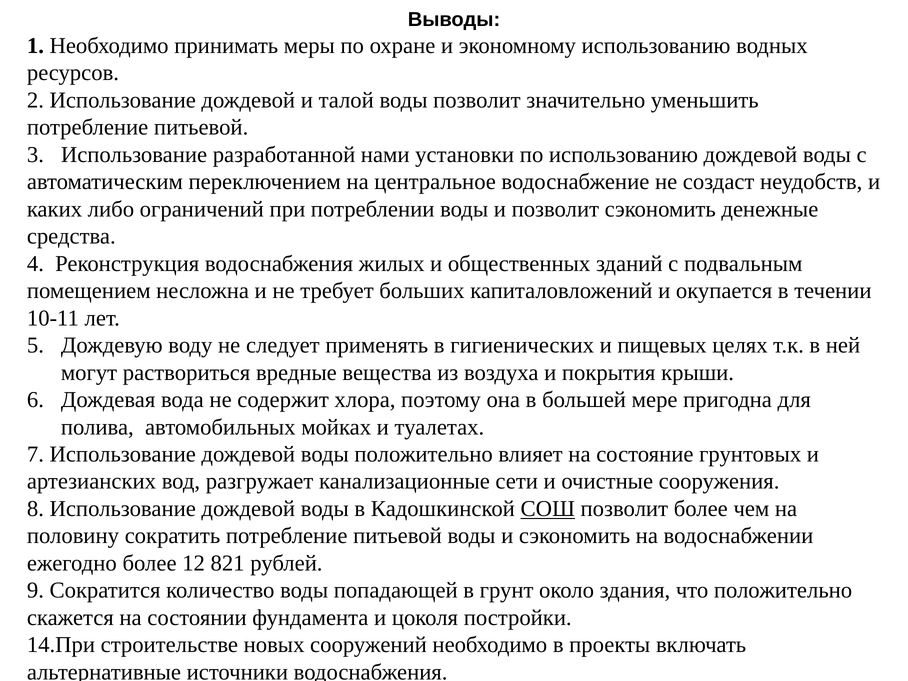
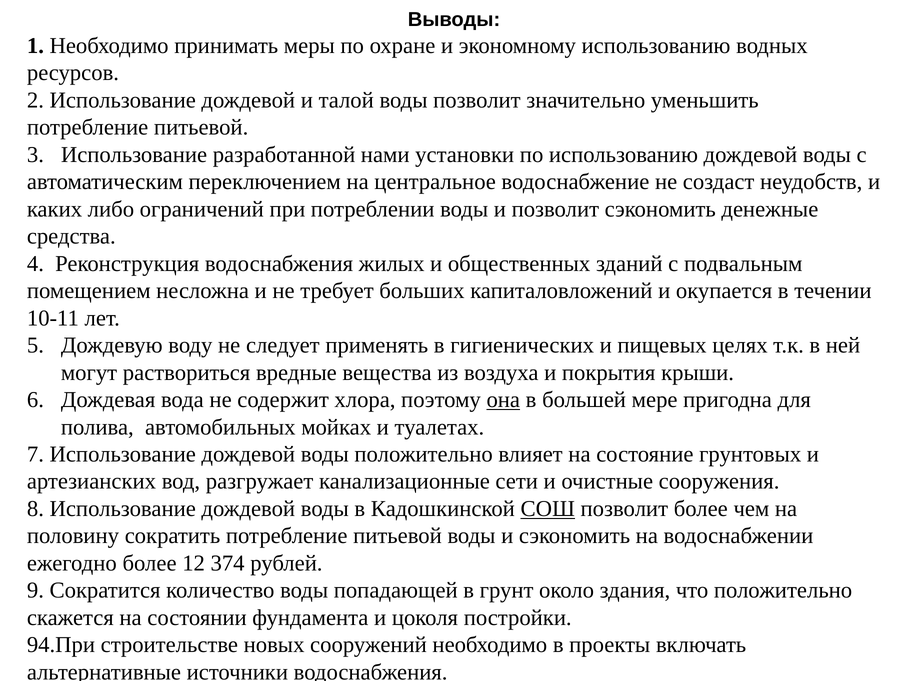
она underline: none -> present
821: 821 -> 374
14.При: 14.При -> 94.При
